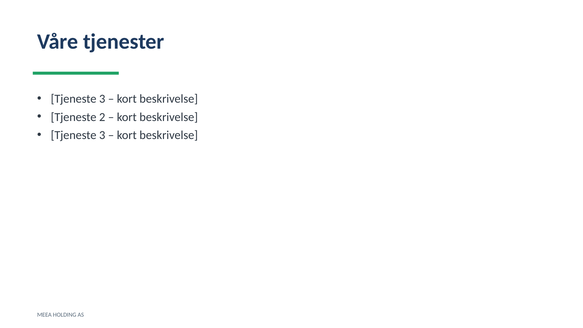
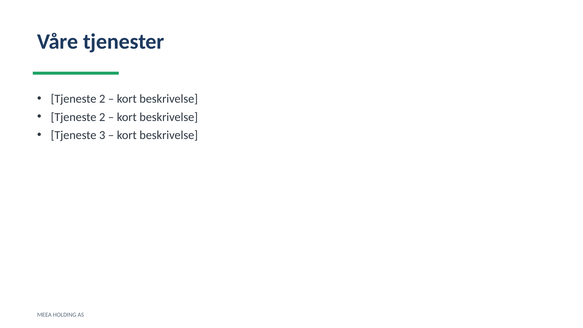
3 at (102, 99): 3 -> 2
